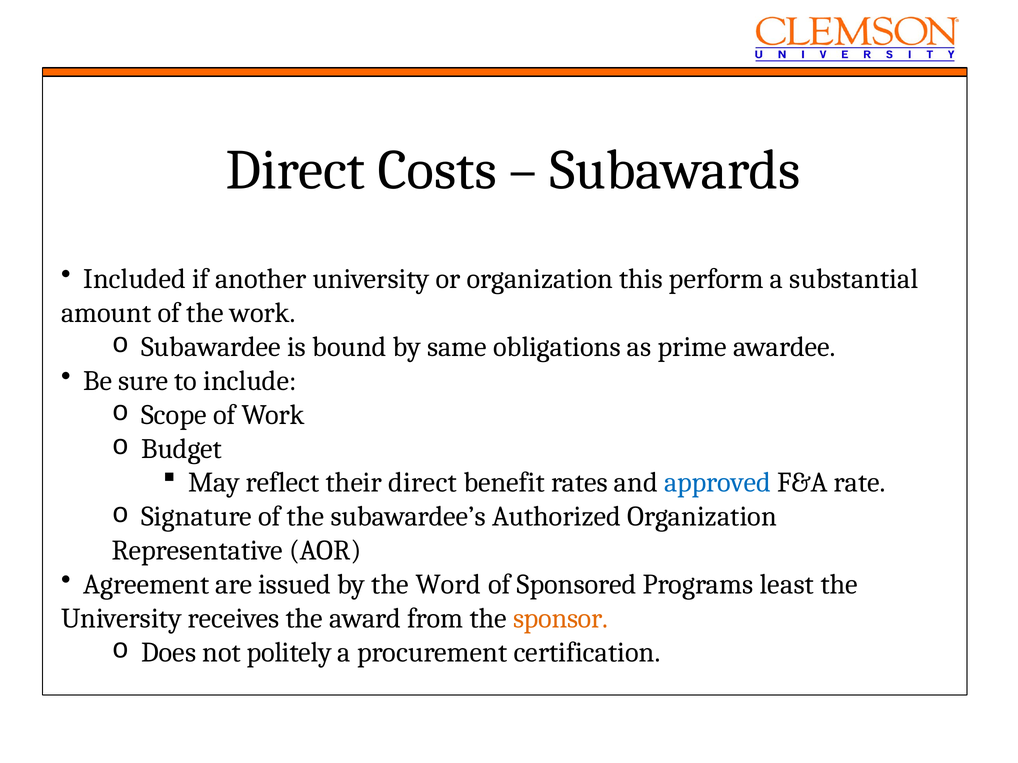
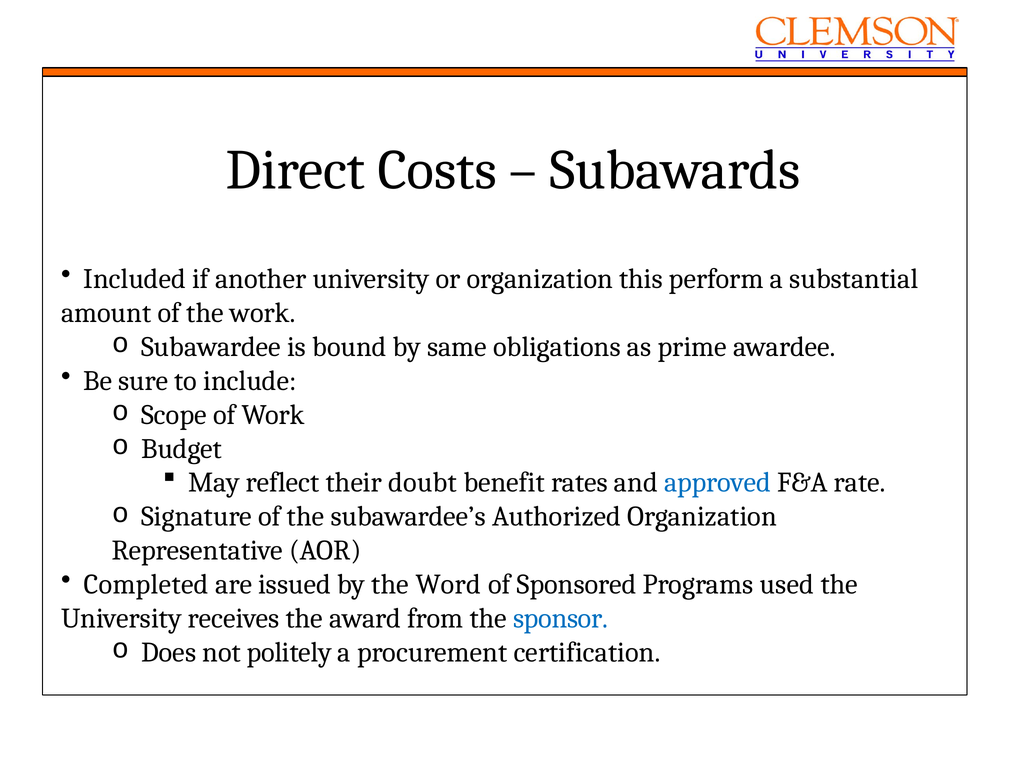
their direct: direct -> doubt
Agreement: Agreement -> Completed
least: least -> used
sponsor colour: orange -> blue
